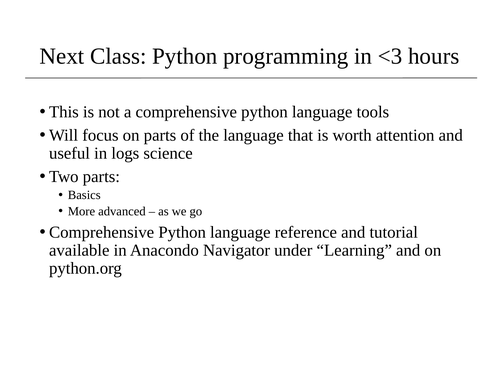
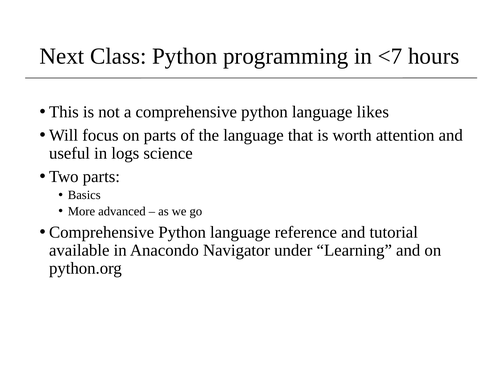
<3: <3 -> <7
tools: tools -> likes
